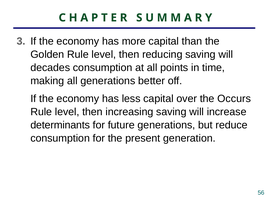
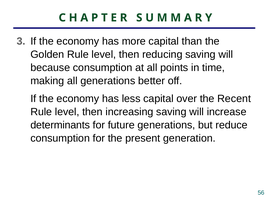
decades: decades -> because
Occurs: Occurs -> Recent
